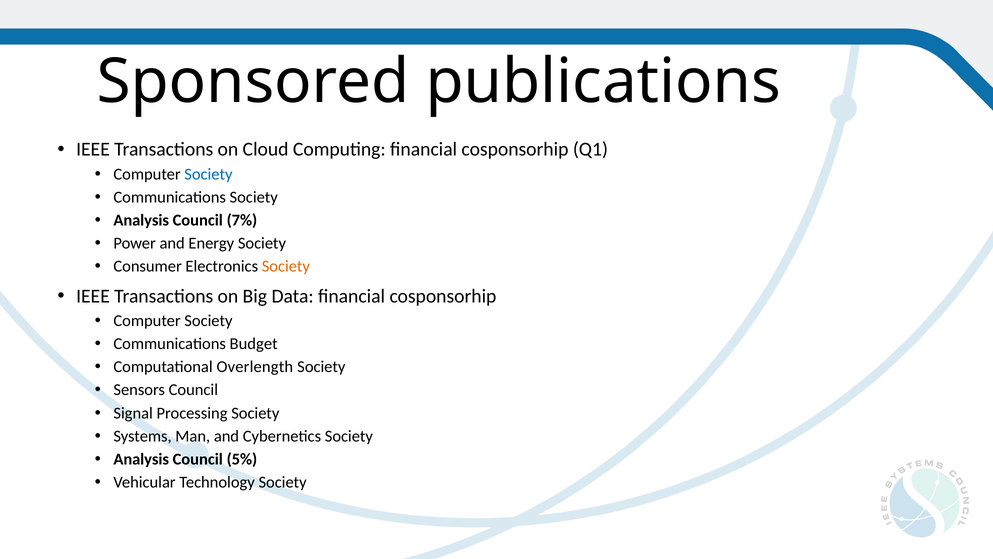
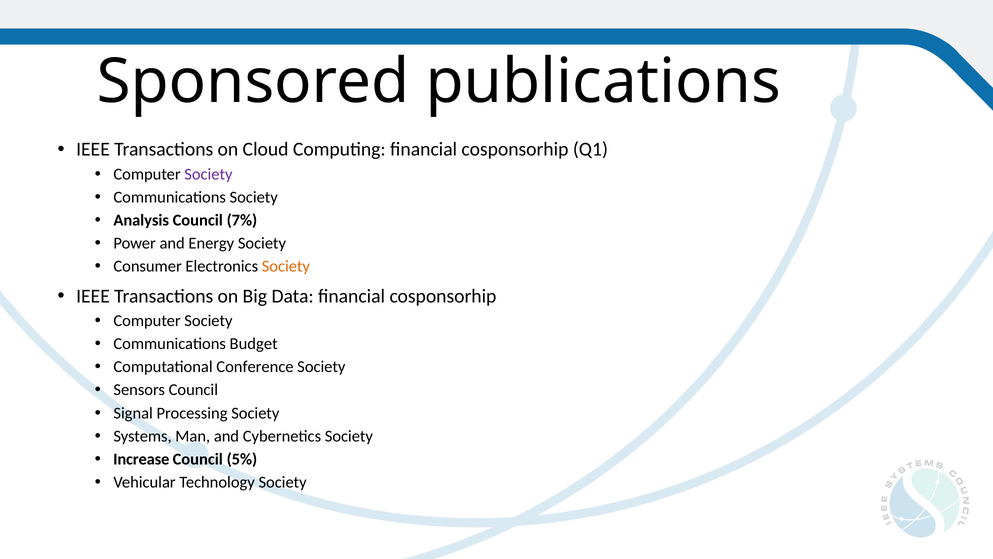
Society at (208, 174) colour: blue -> purple
Overlength: Overlength -> Conference
Analysis at (141, 459): Analysis -> Increase
